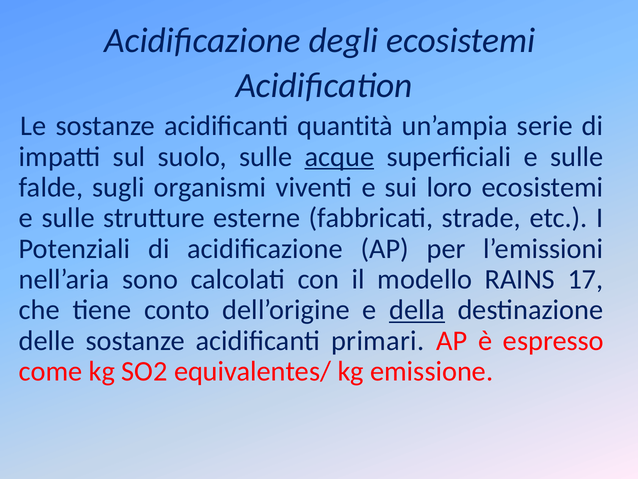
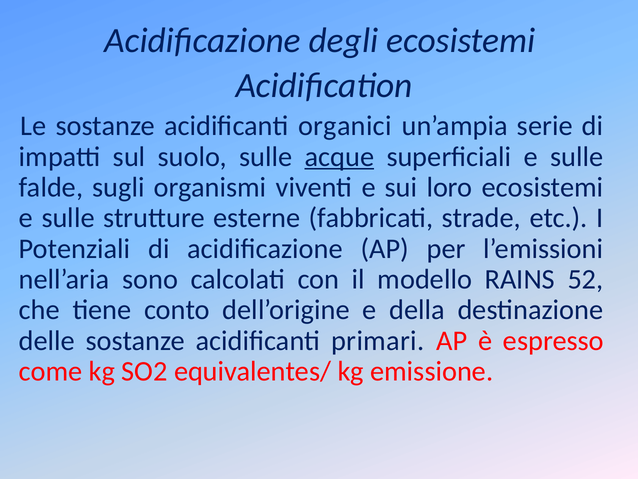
quantità: quantità -> organici
17: 17 -> 52
della underline: present -> none
